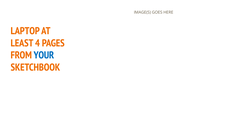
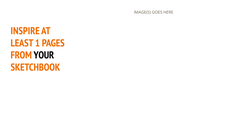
LAPTOP: LAPTOP -> INSPIRE
4: 4 -> 1
YOUR colour: blue -> black
